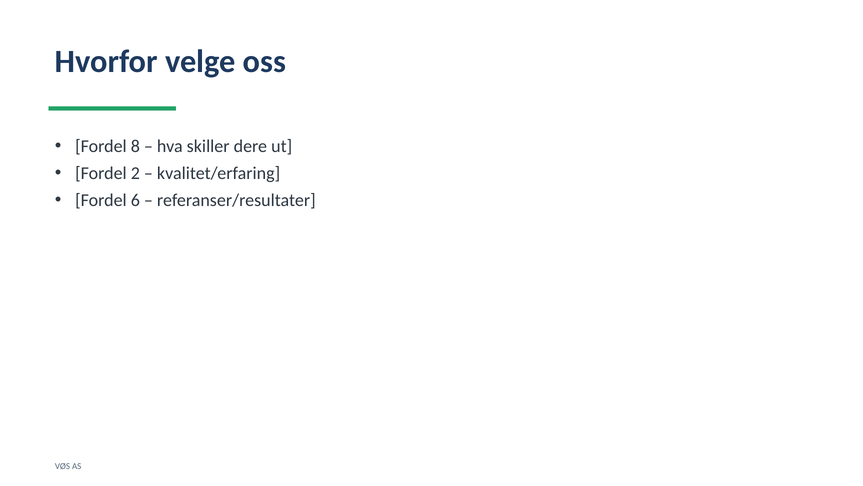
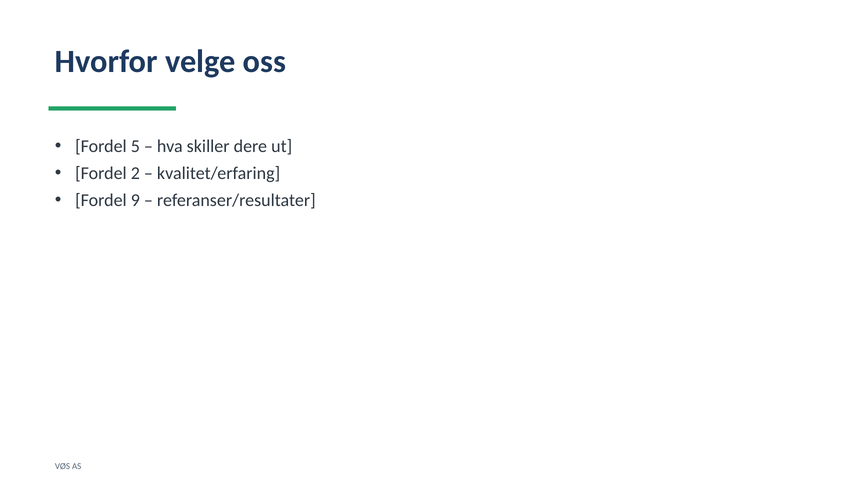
8: 8 -> 5
6: 6 -> 9
